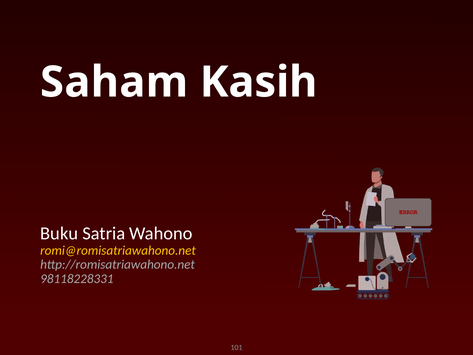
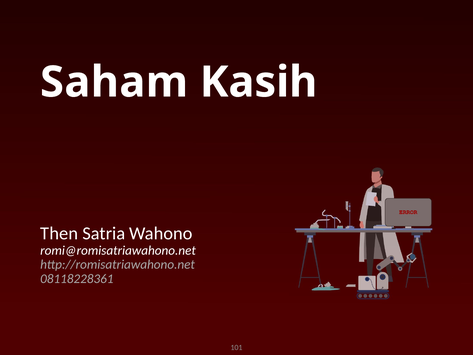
Buku: Buku -> Then
romi@romisatriawahono.net colour: yellow -> white
98118228331: 98118228331 -> 08118228361
